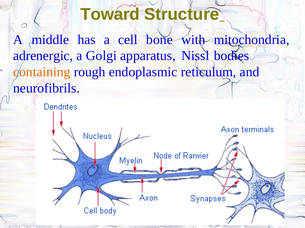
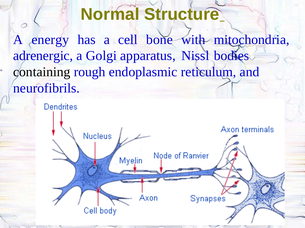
Toward: Toward -> Normal
middle: middle -> energy
containing colour: orange -> black
